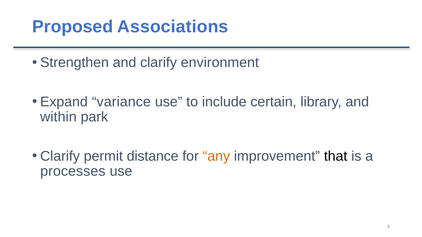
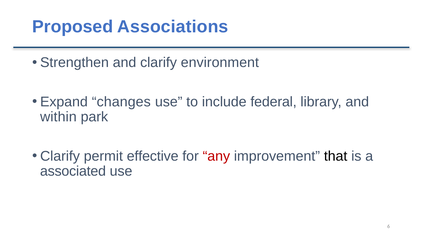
variance: variance -> changes
certain: certain -> federal
distance: distance -> effective
any colour: orange -> red
processes: processes -> associated
